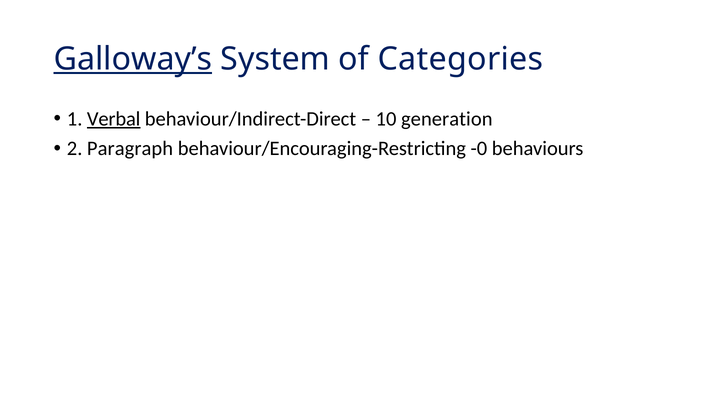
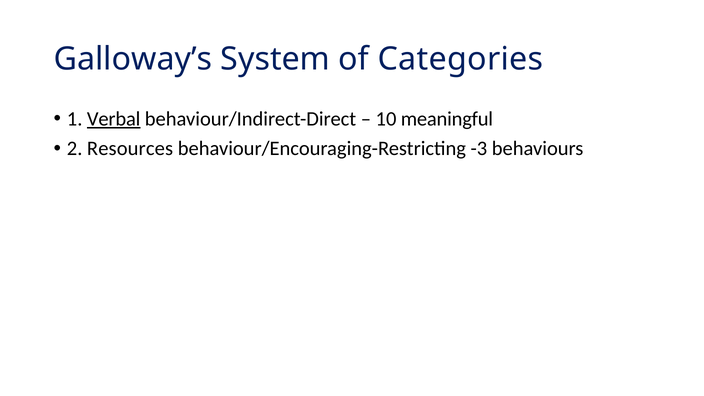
Galloway’s underline: present -> none
generation: generation -> meaningful
Paragraph: Paragraph -> Resources
-0: -0 -> -3
